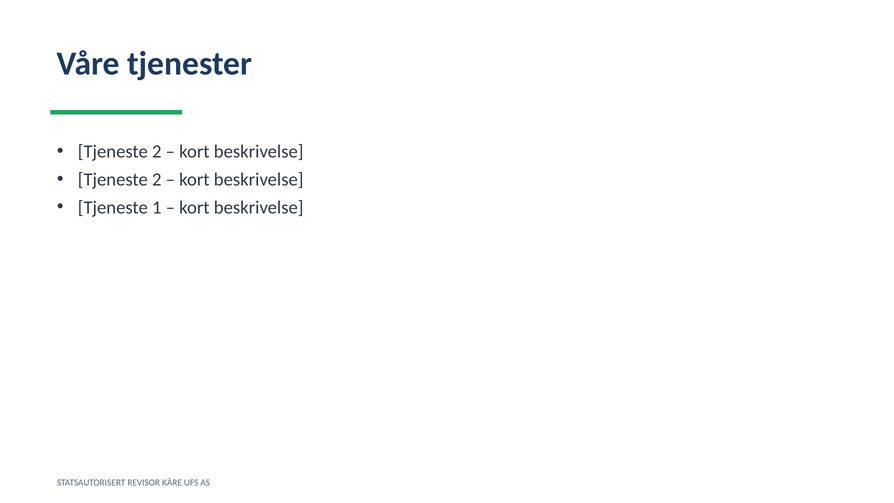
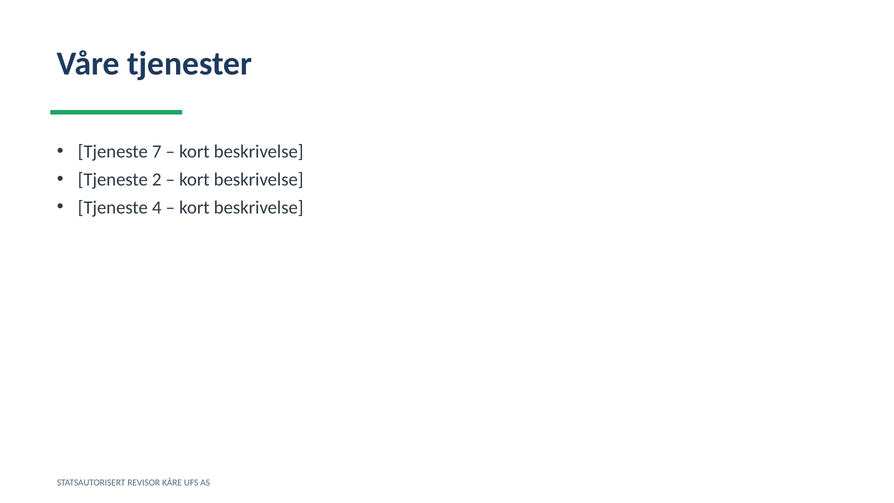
2 at (157, 151): 2 -> 7
1: 1 -> 4
